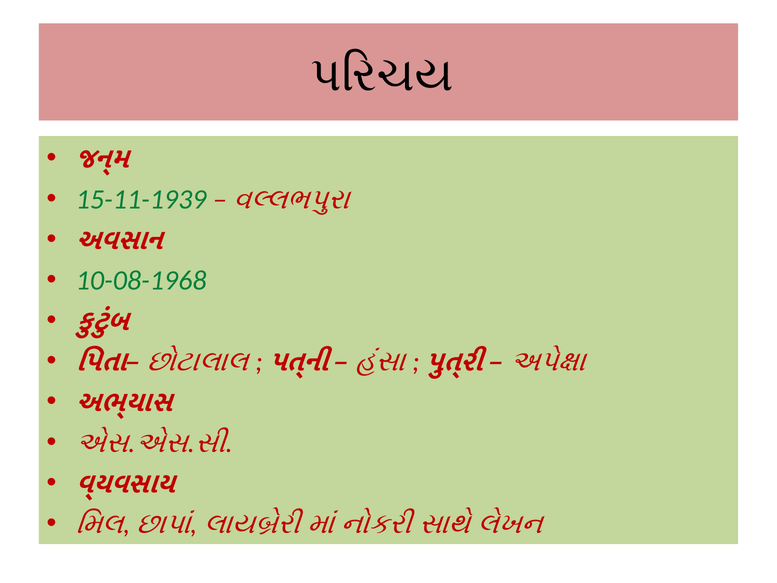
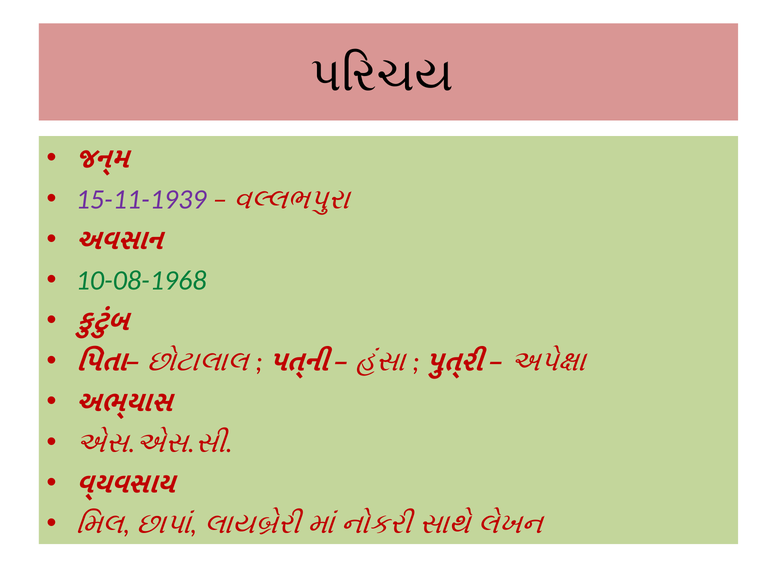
15-11-1939 colour: green -> purple
